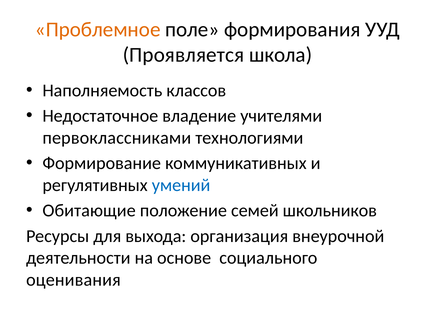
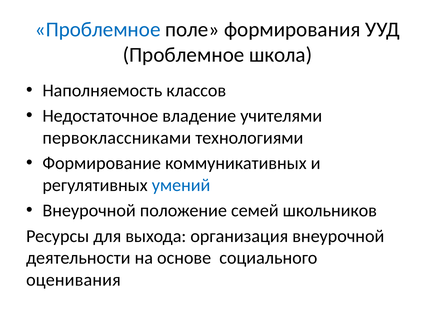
Проблемное at (98, 29) colour: orange -> blue
Проявляется at (183, 55): Проявляется -> Проблемное
Обитающие at (89, 211): Обитающие -> Внеурочной
